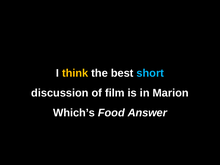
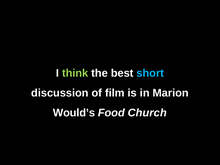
think colour: yellow -> light green
Which’s: Which’s -> Would’s
Answer: Answer -> Church
